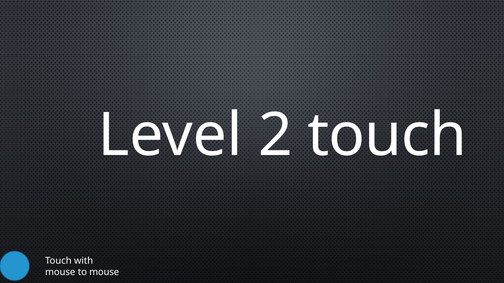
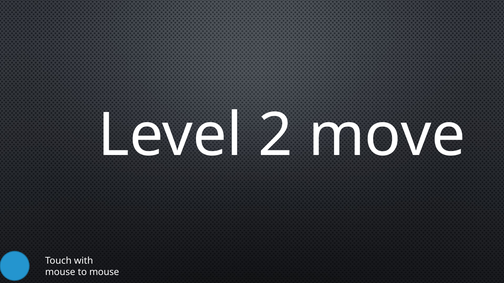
2 touch: touch -> move
